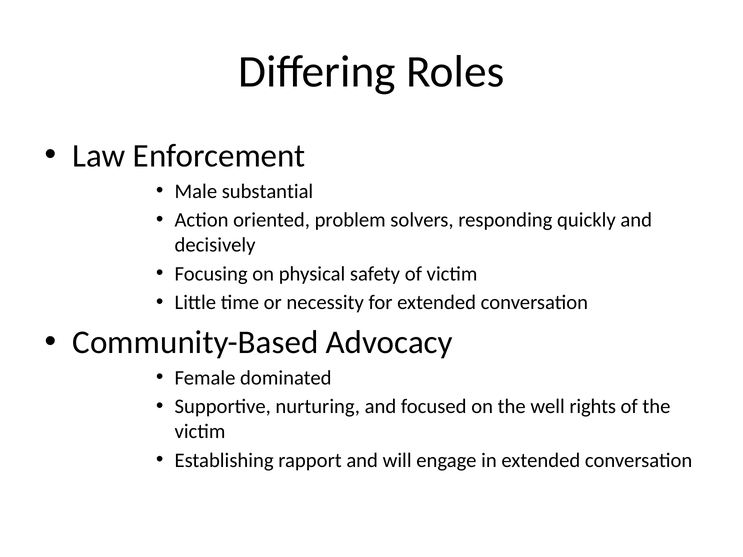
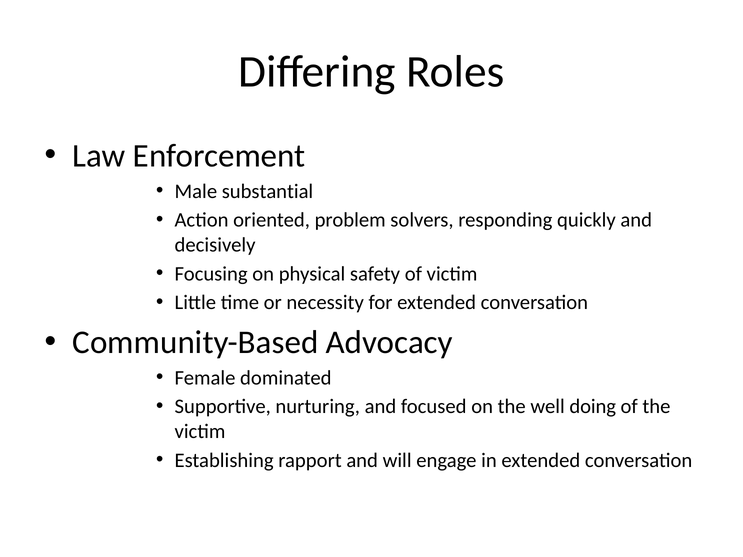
rights: rights -> doing
